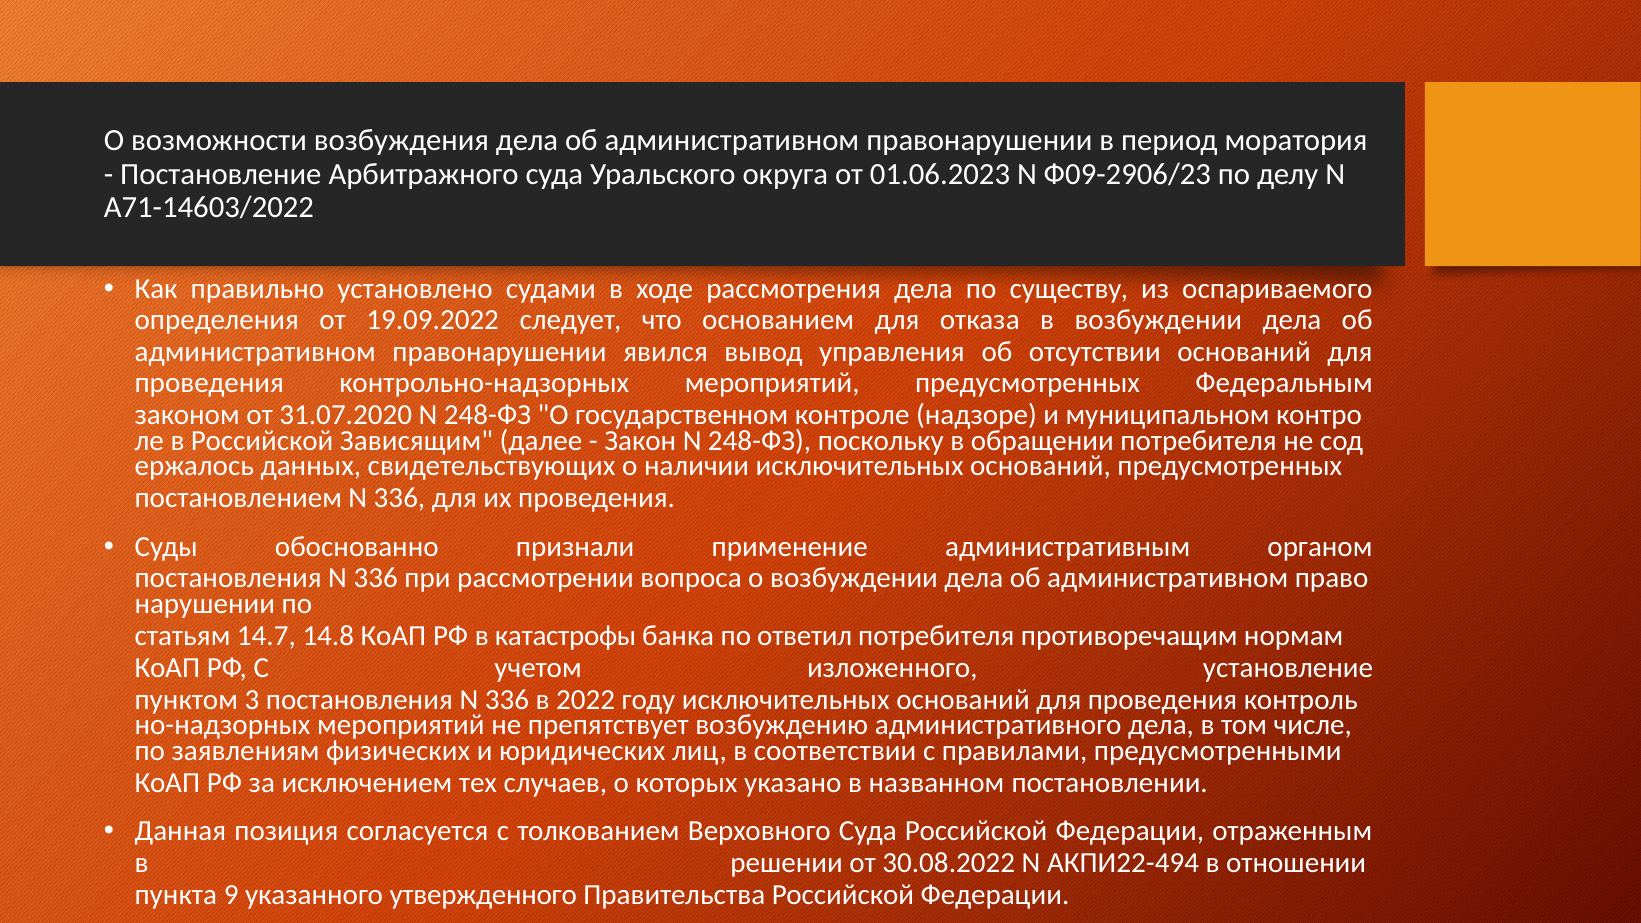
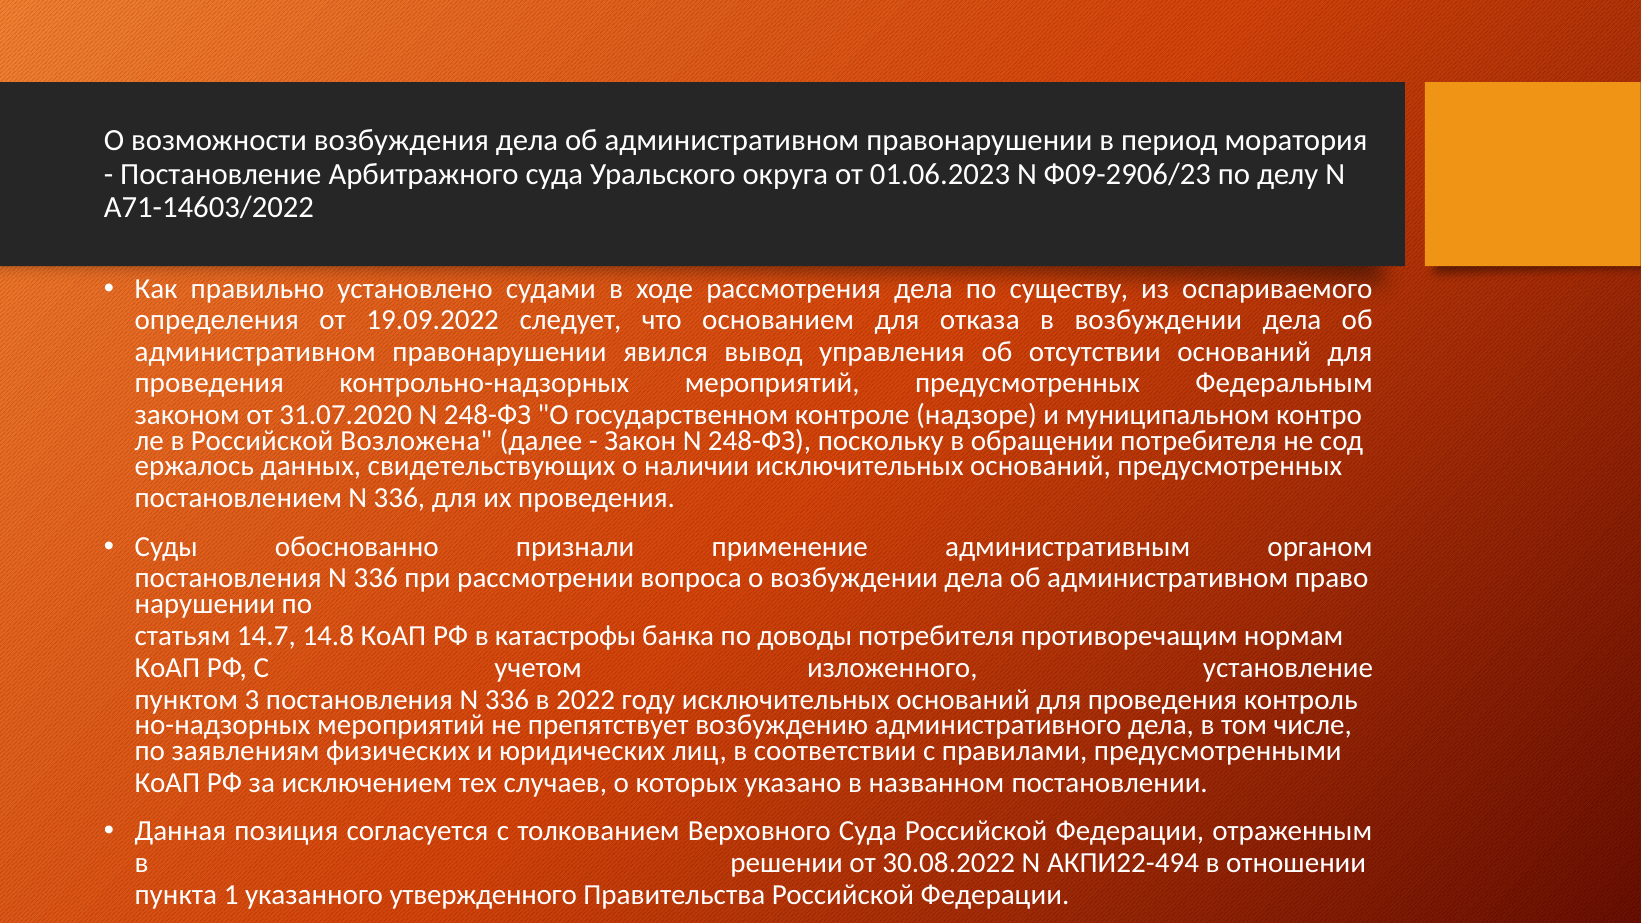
Зависящим: Зависящим -> Возложена
ответил: ответил -> доводы
9: 9 -> 1
